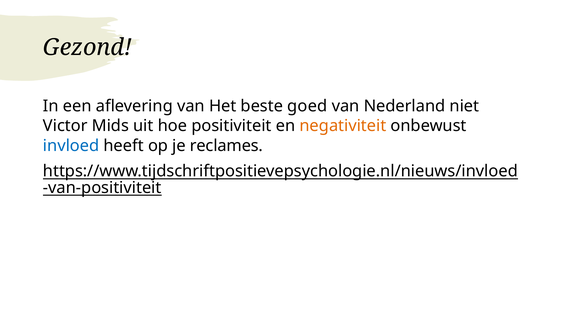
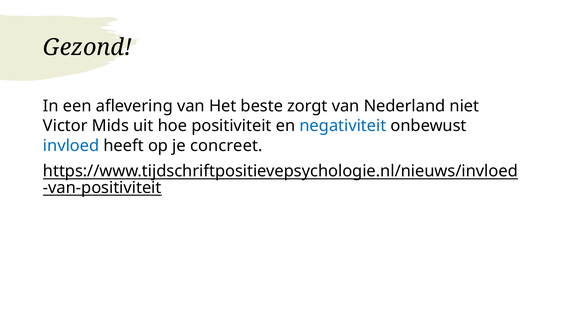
goed: goed -> zorgt
negativiteit colour: orange -> blue
reclames: reclames -> concreet
